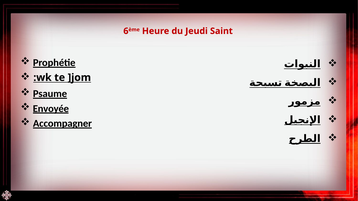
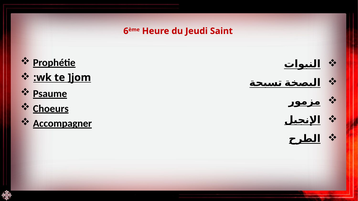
Envoyée: Envoyée -> Choeurs
